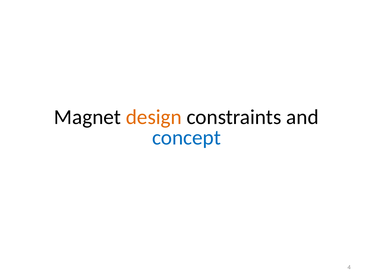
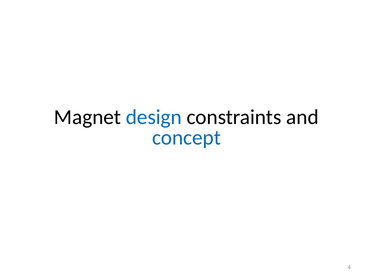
design colour: orange -> blue
